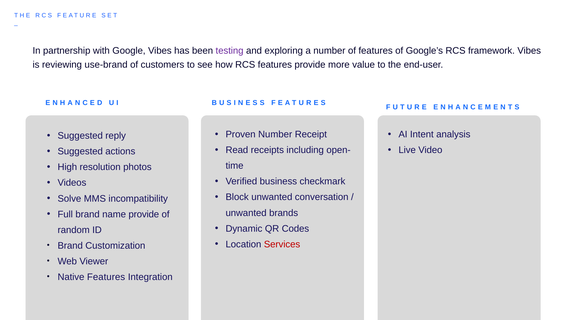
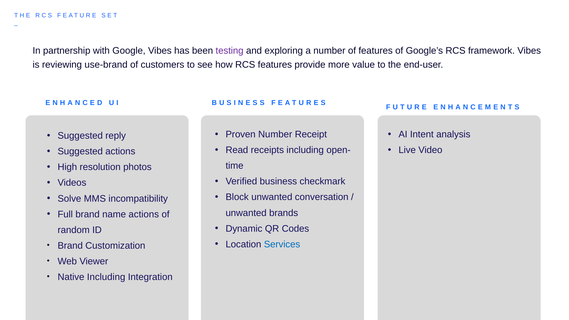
name provide: provide -> actions
Services colour: red -> blue
Native Features: Features -> Including
